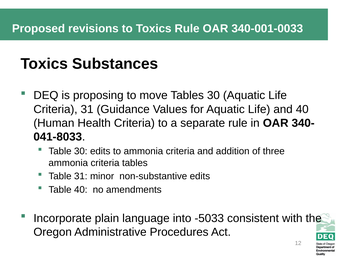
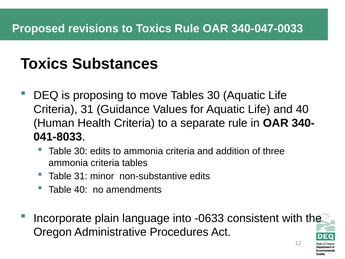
340-001-0033: 340-001-0033 -> 340-047-0033
-5033: -5033 -> -0633
